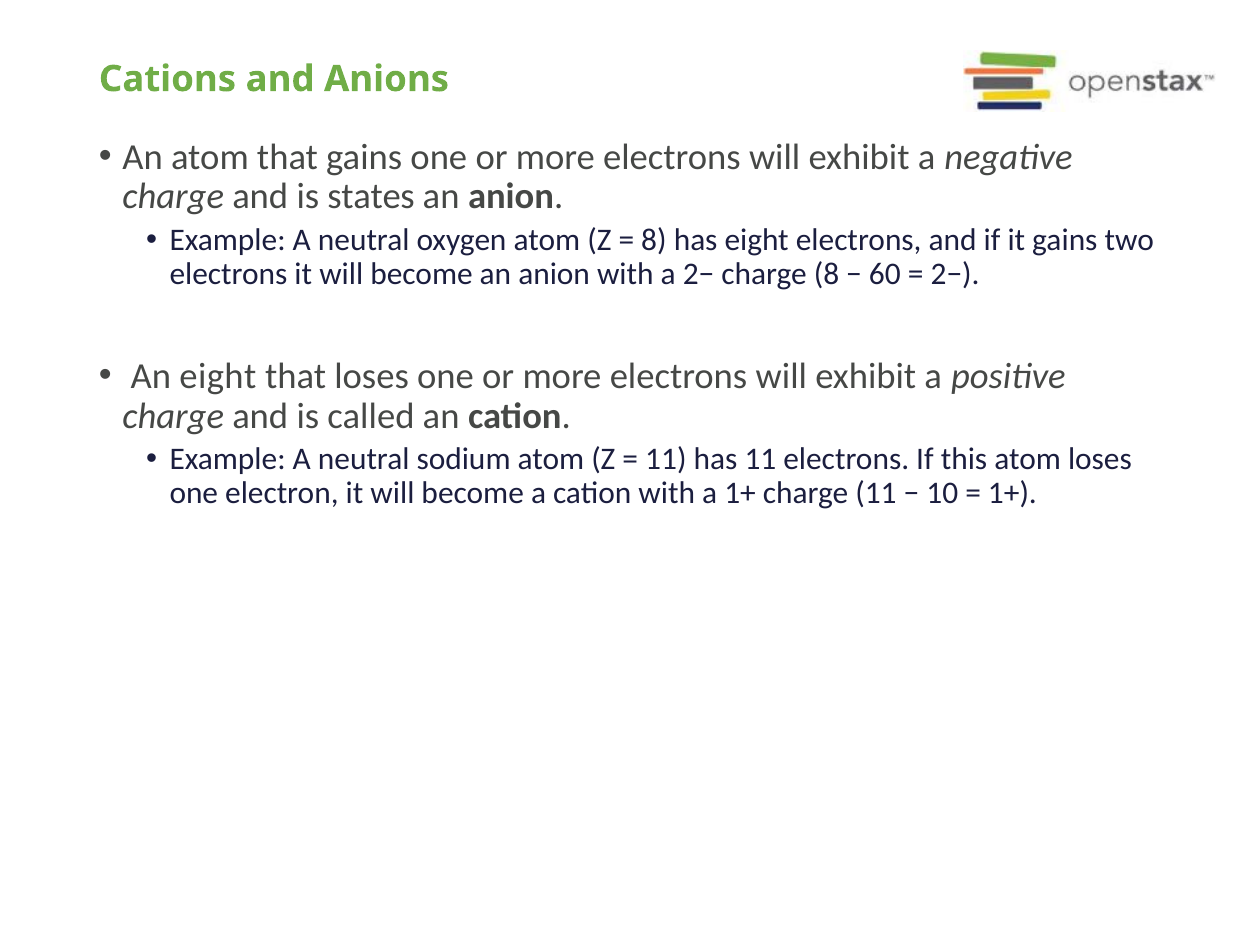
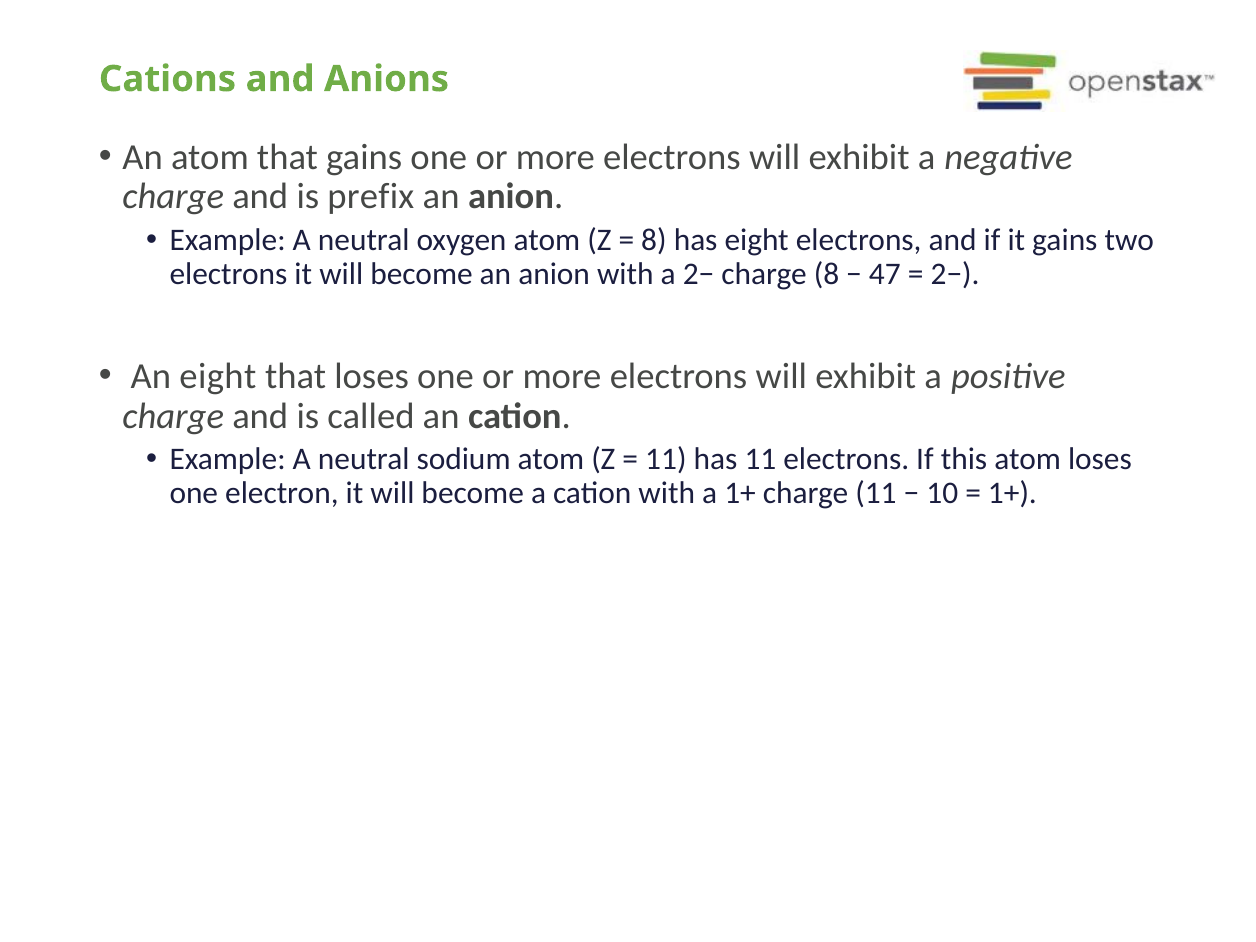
states: states -> prefix
60: 60 -> 47
